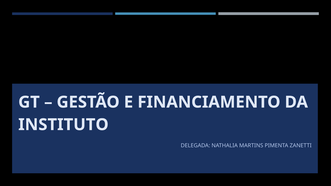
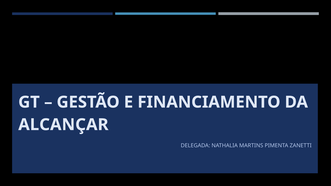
INSTITUTO: INSTITUTO -> ALCANÇAR
